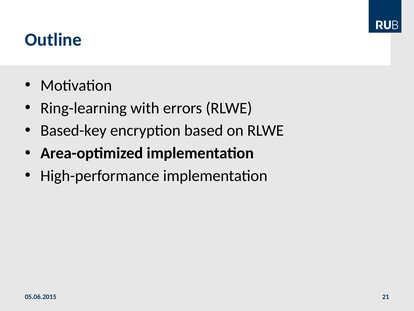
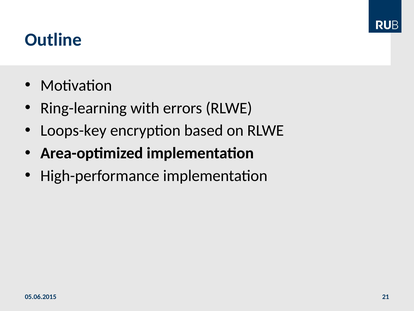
Based-key: Based-key -> Loops-key
